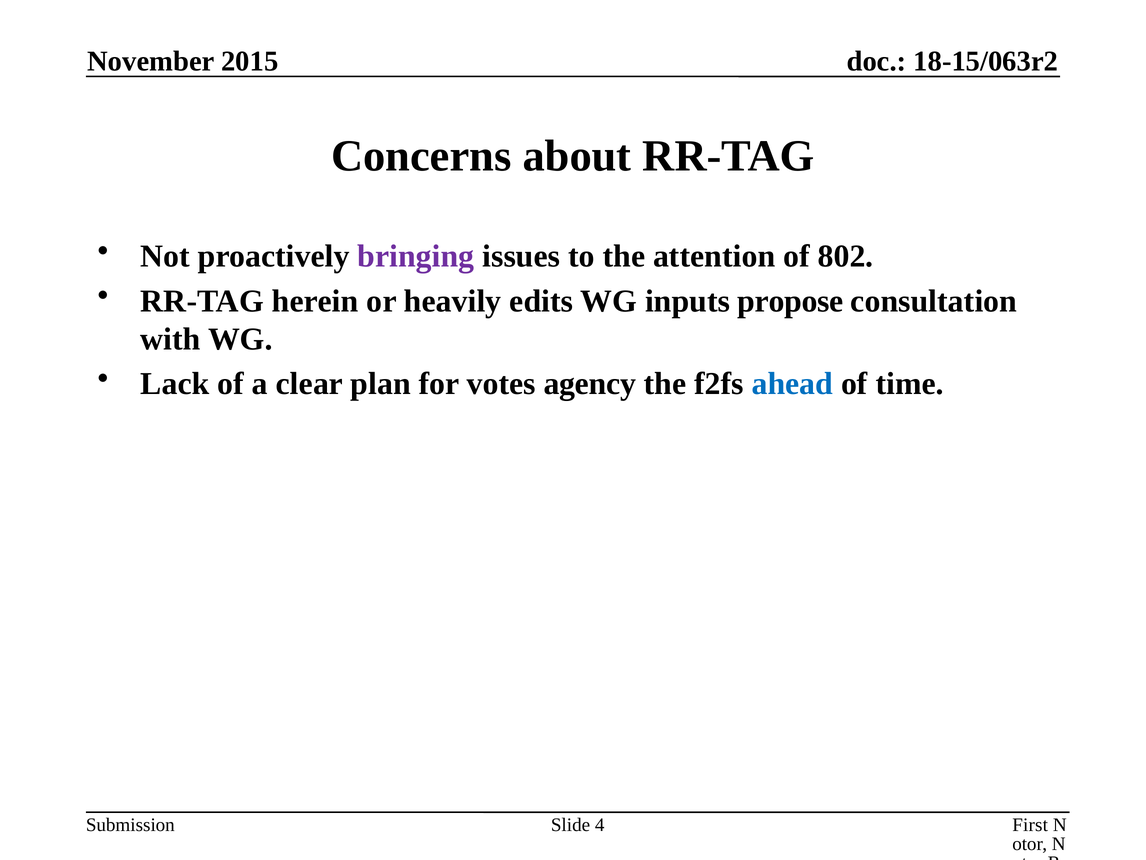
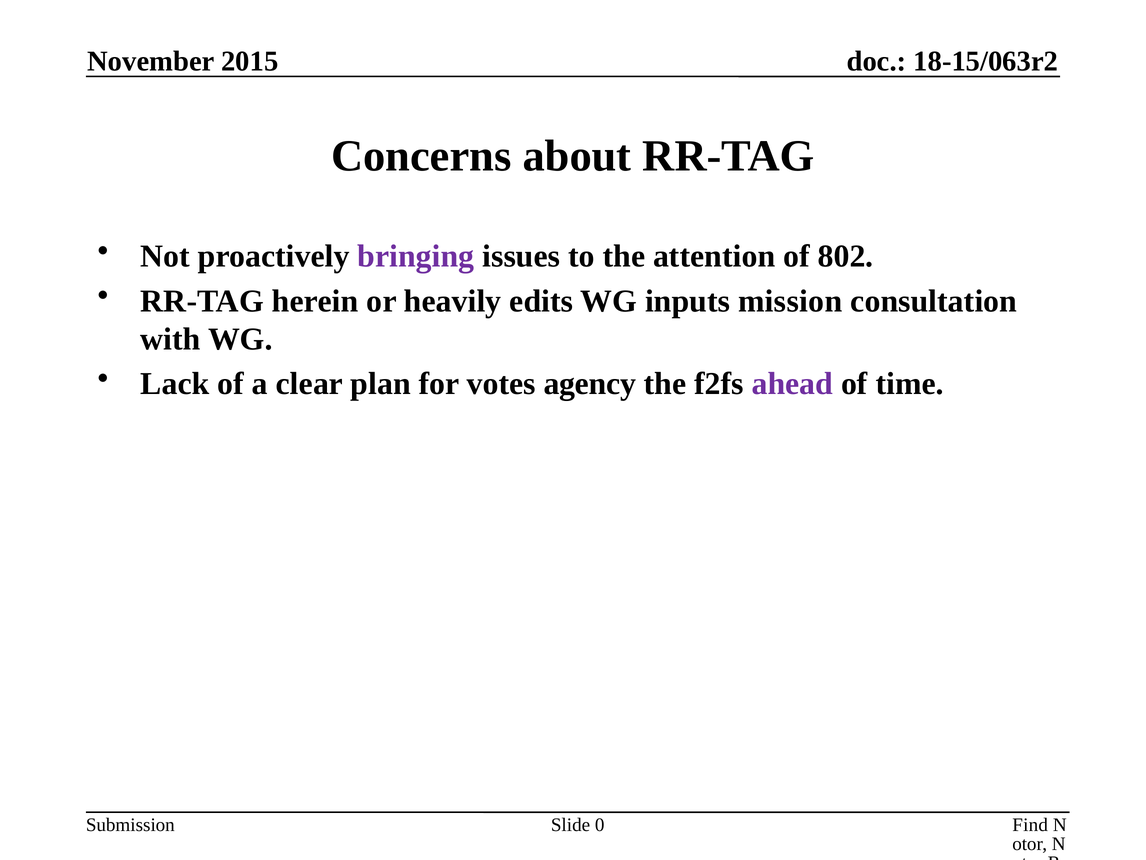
propose: propose -> mission
ahead colour: blue -> purple
First: First -> Find
4: 4 -> 0
